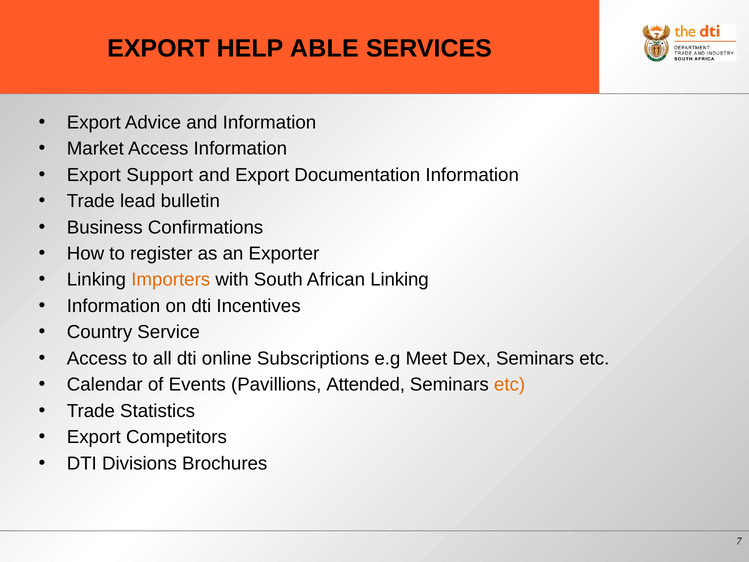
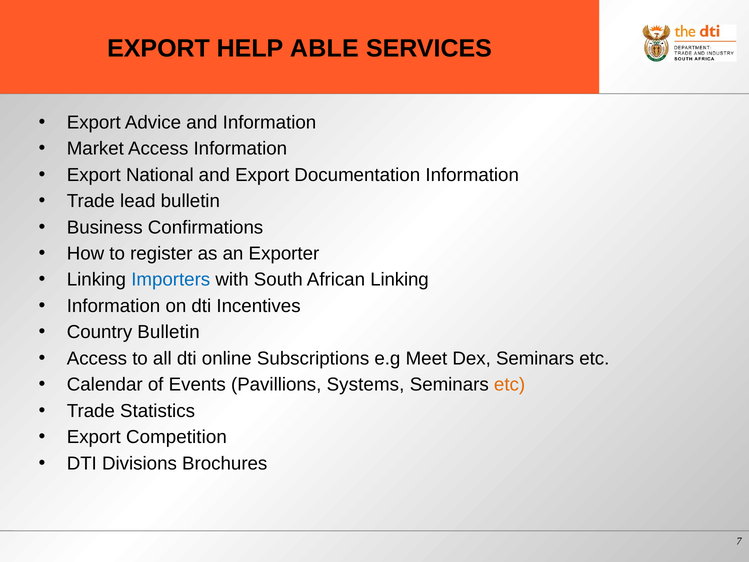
Support: Support -> National
Importers colour: orange -> blue
Country Service: Service -> Bulletin
Attended: Attended -> Systems
Competitors: Competitors -> Competition
